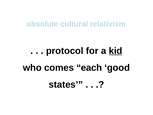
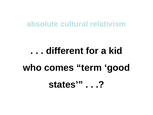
protocol: protocol -> different
kid underline: present -> none
each: each -> term
